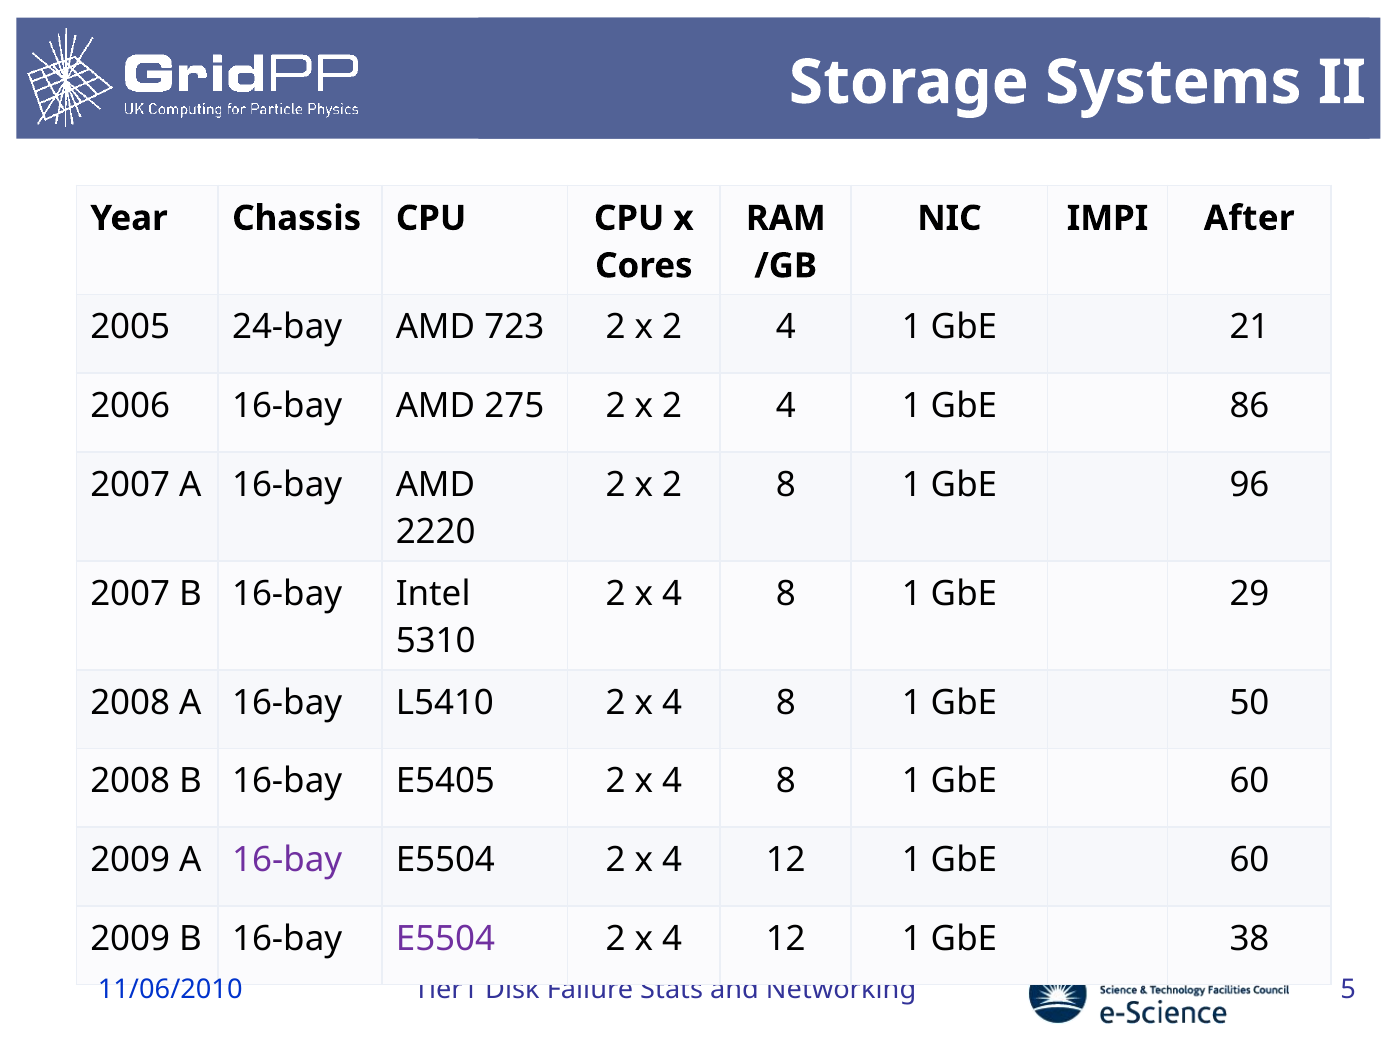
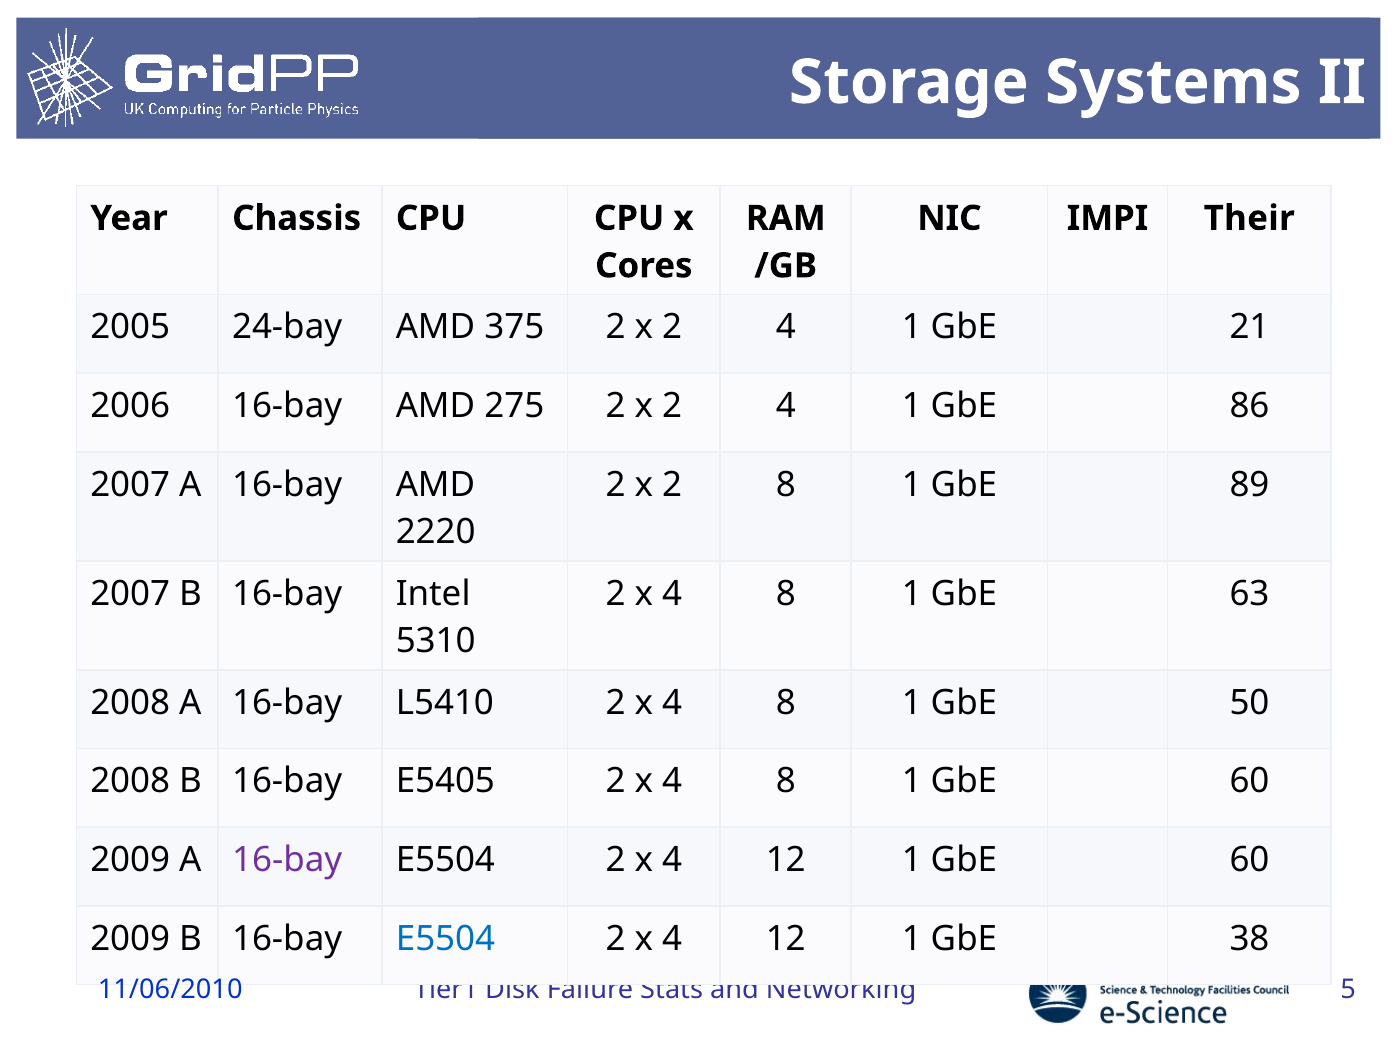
After: After -> Their
723: 723 -> 375
96: 96 -> 89
29: 29 -> 63
E5504 at (445, 938) colour: purple -> blue
